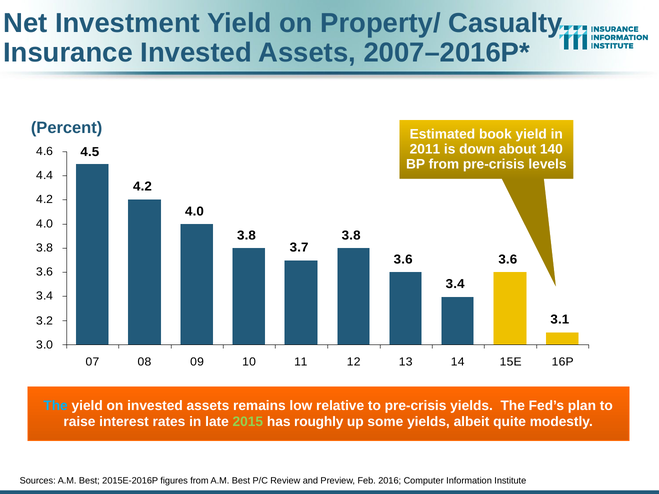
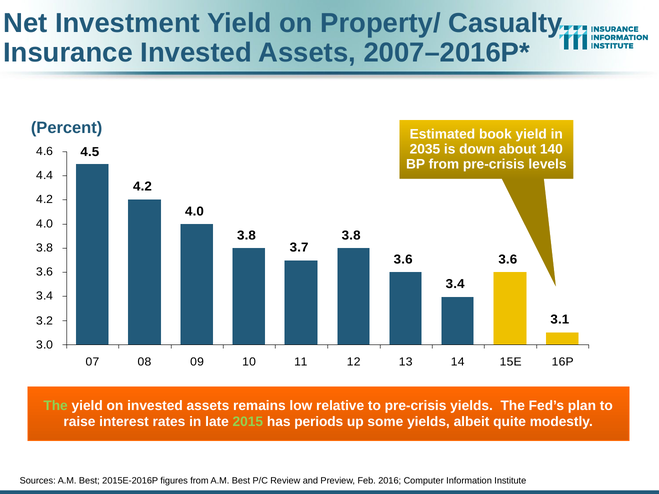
2011: 2011 -> 2035
The at (56, 406) colour: light blue -> light green
roughly: roughly -> periods
